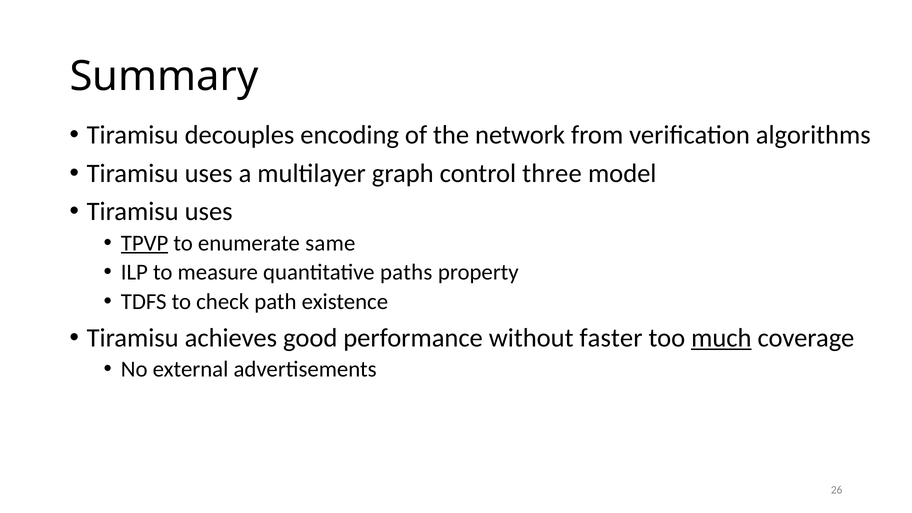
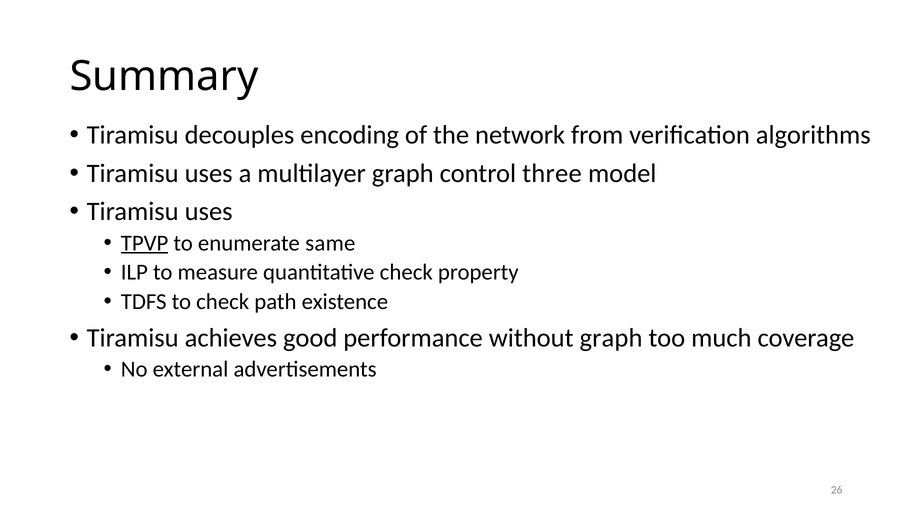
quantitative paths: paths -> check
without faster: faster -> graph
much underline: present -> none
